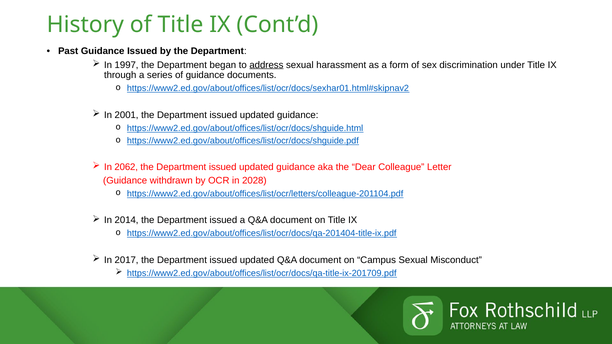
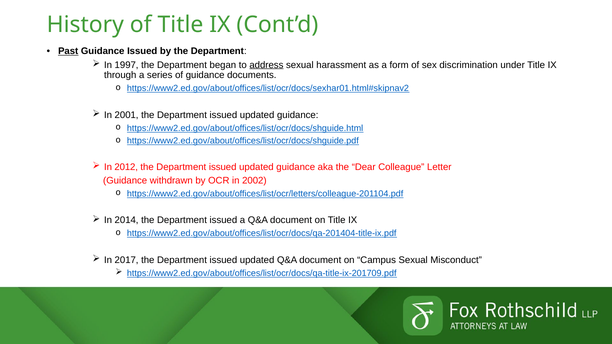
Past underline: none -> present
2062: 2062 -> 2012
2028: 2028 -> 2002
